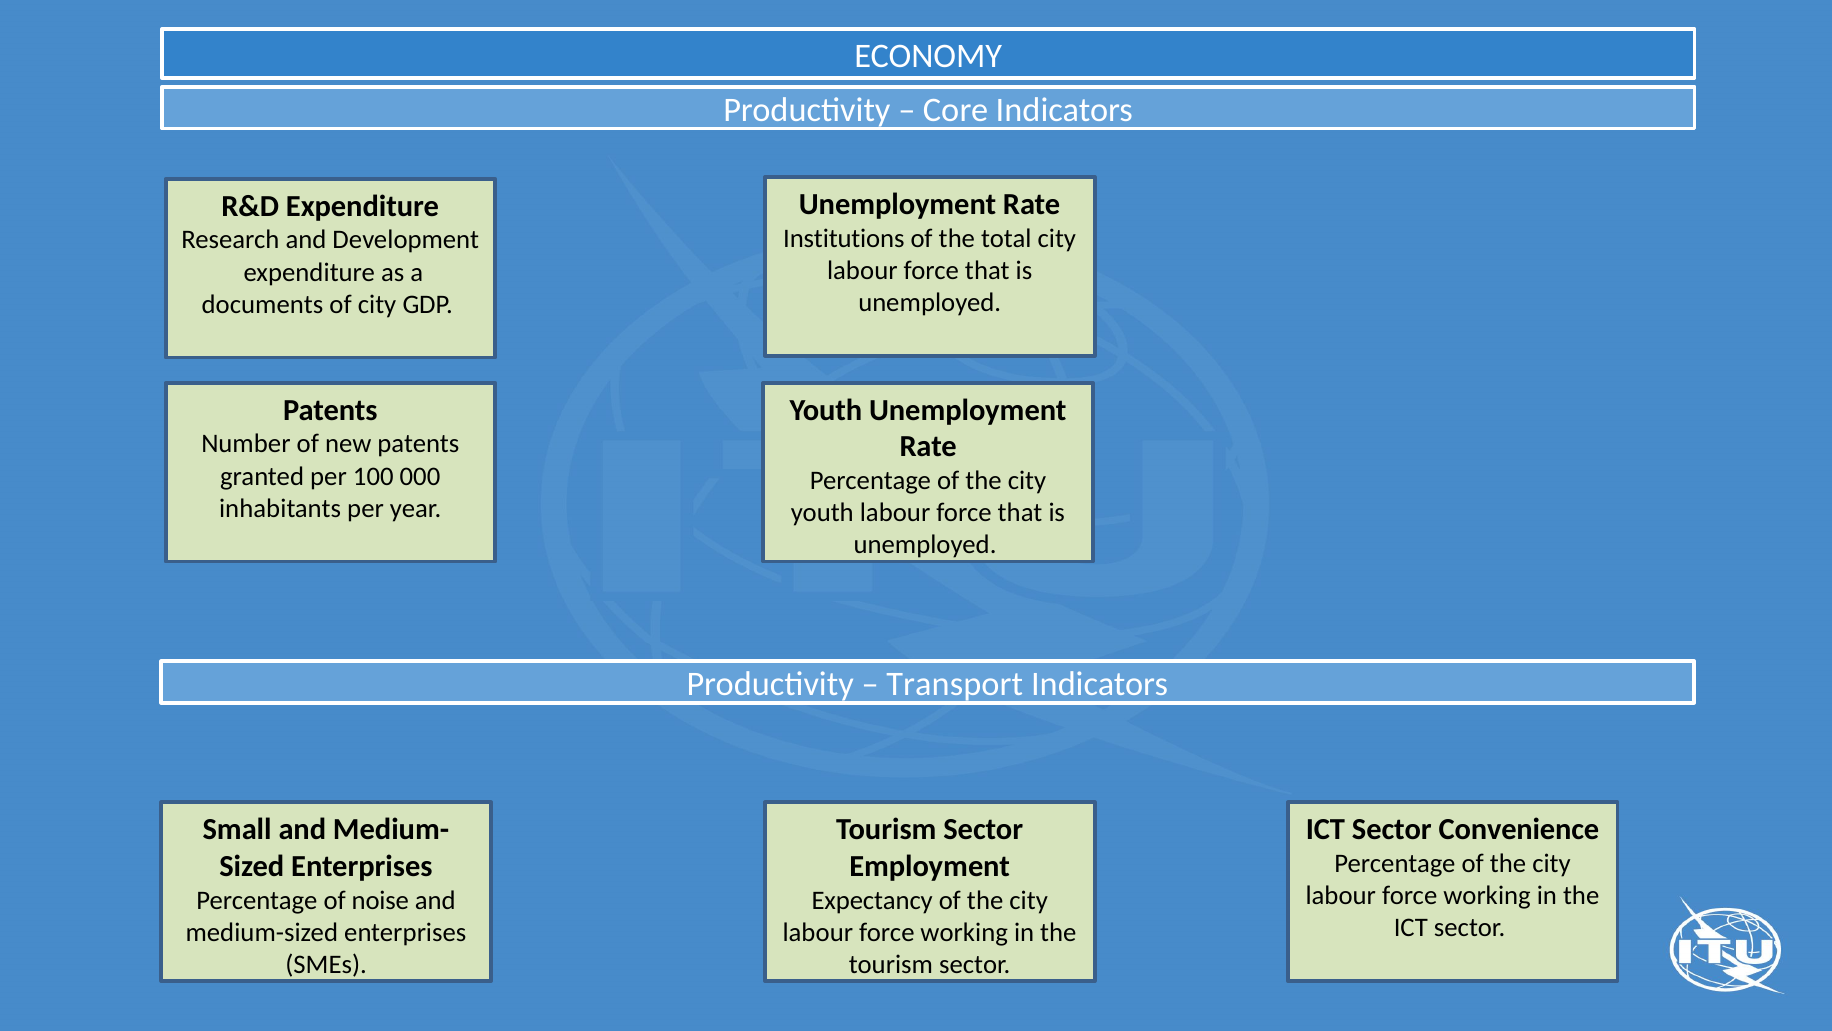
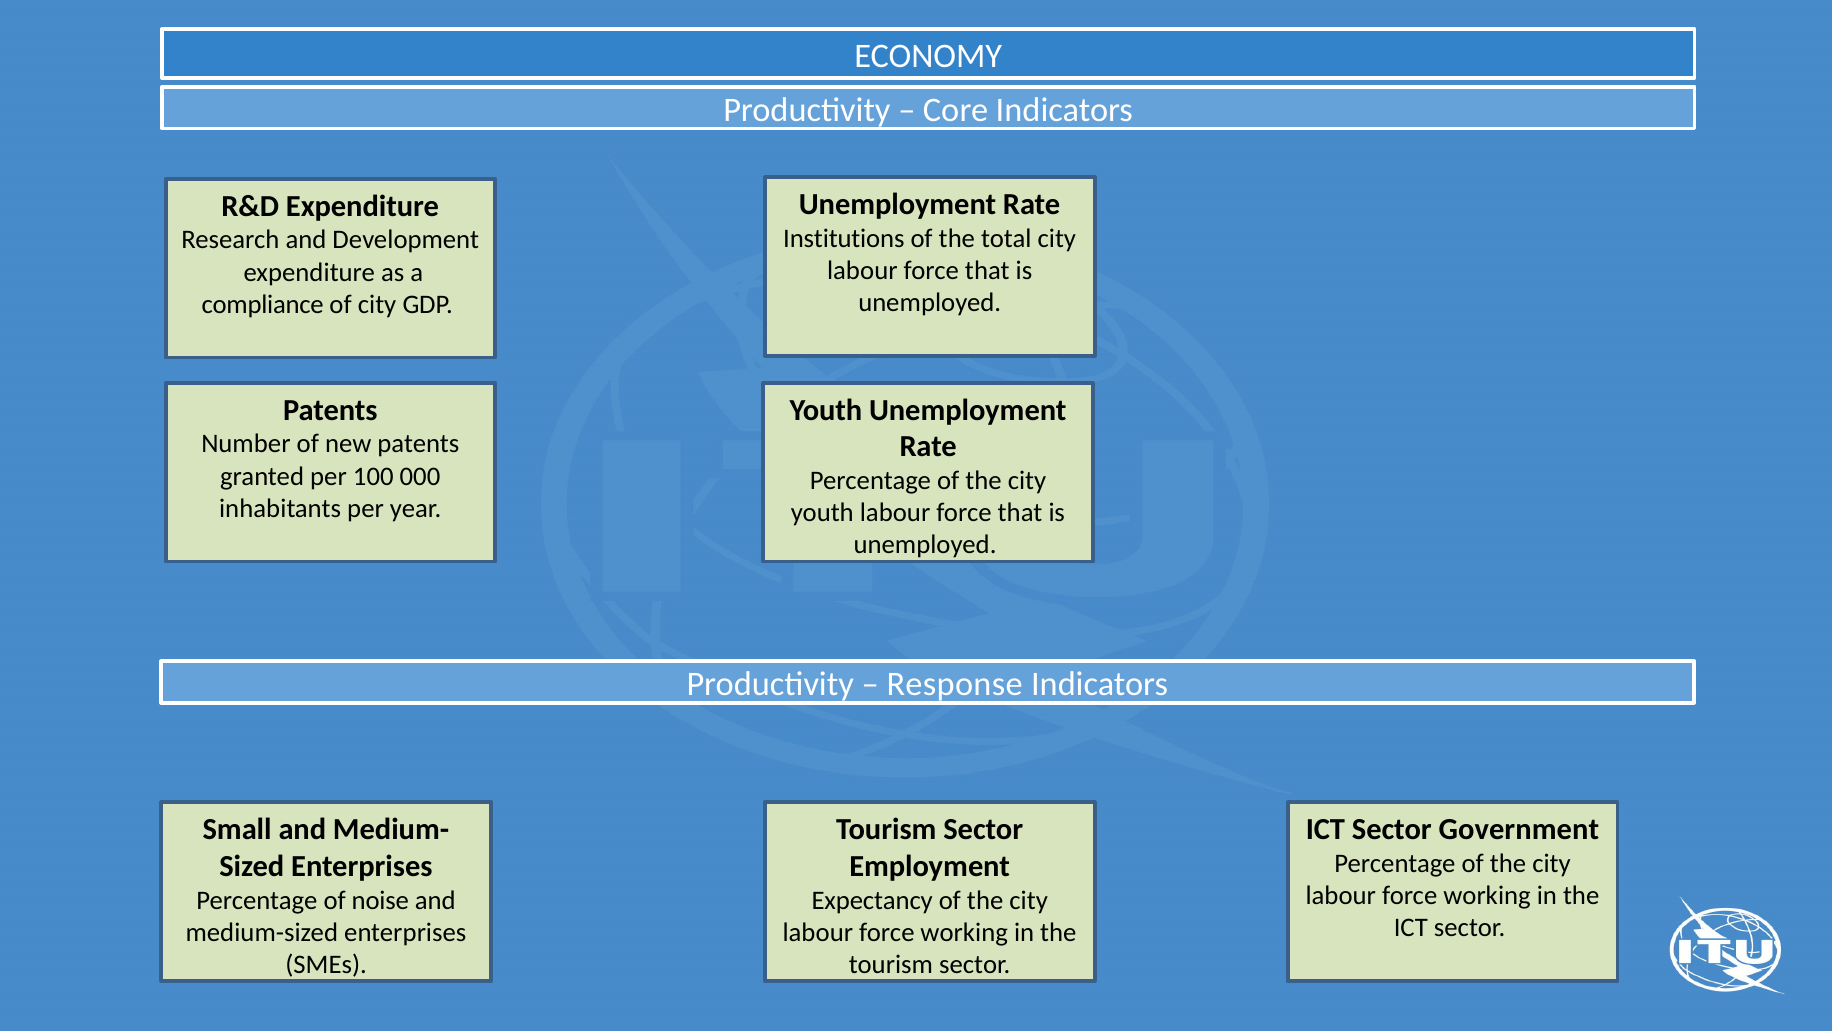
documents: documents -> compliance
Transport: Transport -> Response
Convenience: Convenience -> Government
